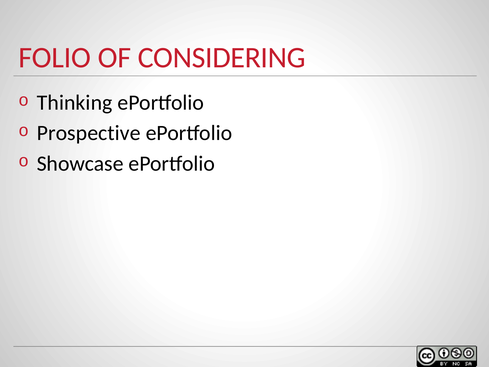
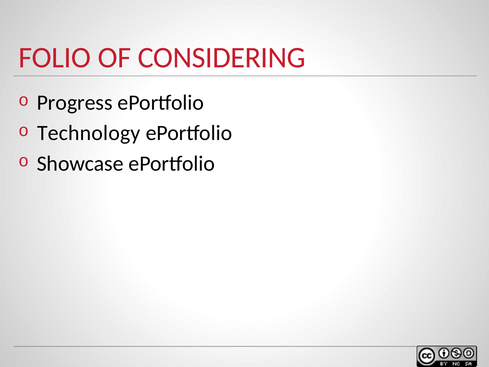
Thinking: Thinking -> Progress
Prospective: Prospective -> Technology
